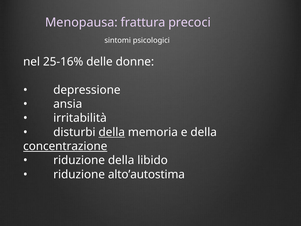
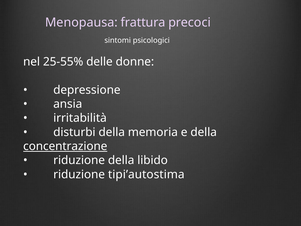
25-16%: 25-16% -> 25-55%
della at (112, 132) underline: present -> none
alto’autostima: alto’autostima -> tipi’autostima
